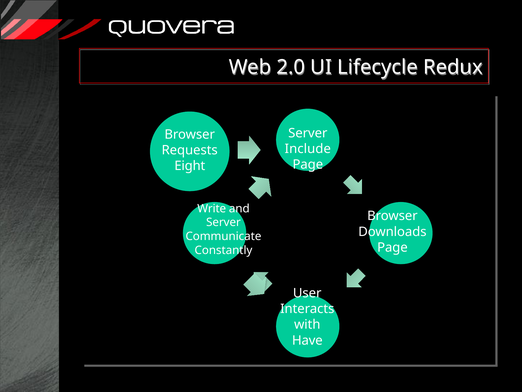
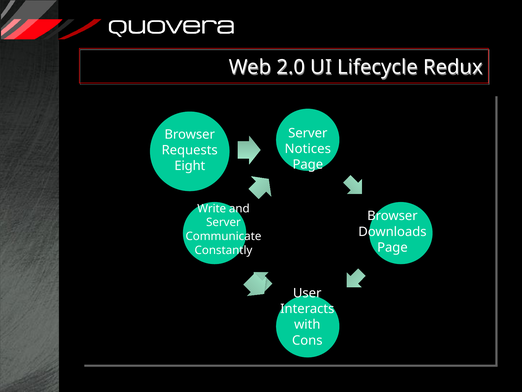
Include: Include -> Notices
Have: Have -> Cons
